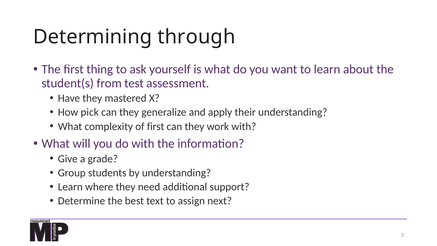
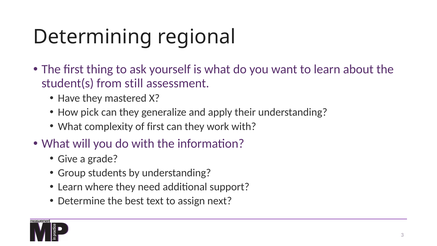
through: through -> regional
test: test -> still
